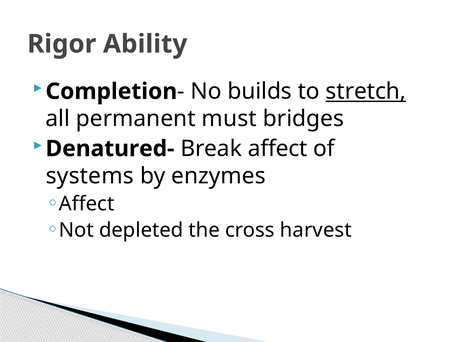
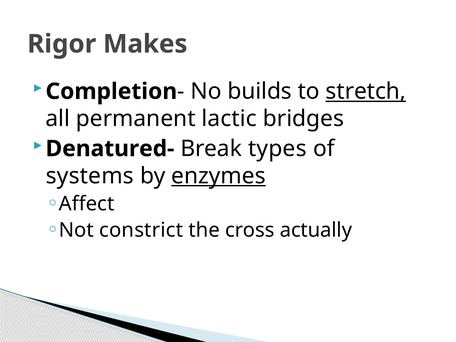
Ability: Ability -> Makes
must: must -> lactic
Break affect: affect -> types
enzymes underline: none -> present
depleted: depleted -> constrict
harvest: harvest -> actually
